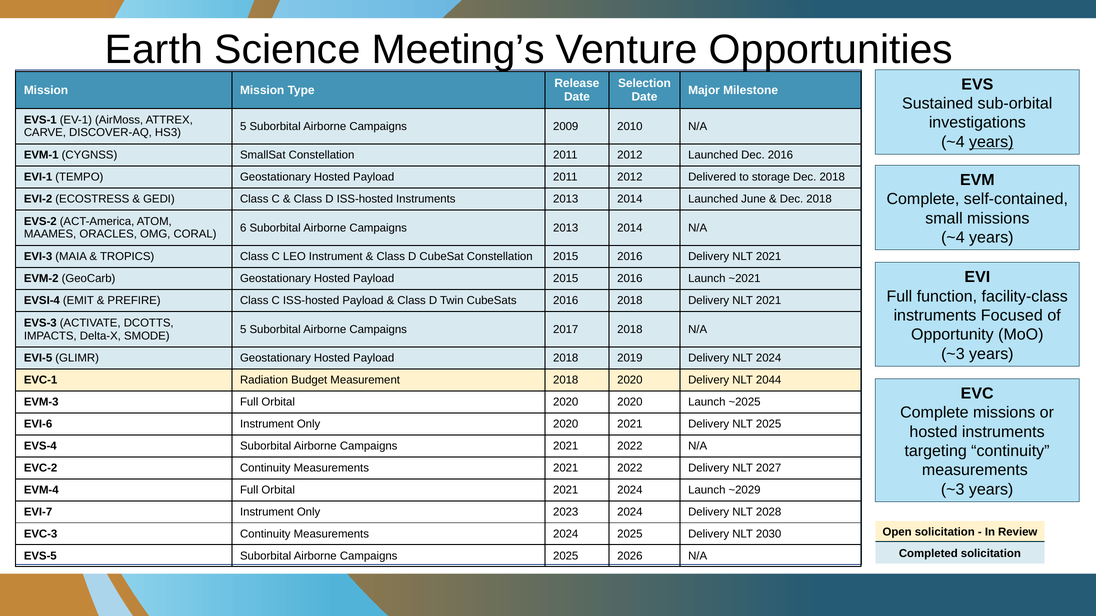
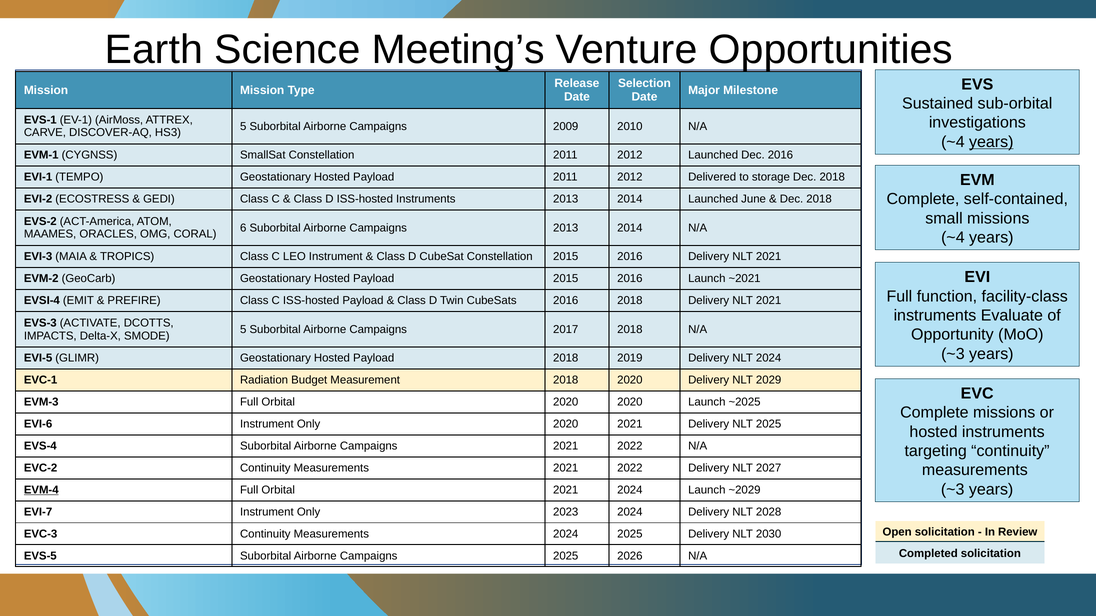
Focused: Focused -> Evaluate
2044: 2044 -> 2029
EVM-4 underline: none -> present
